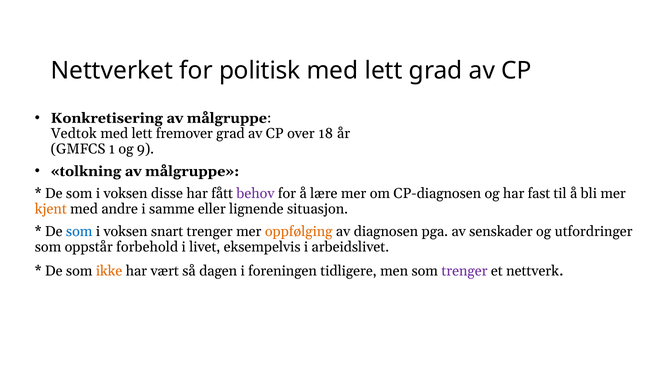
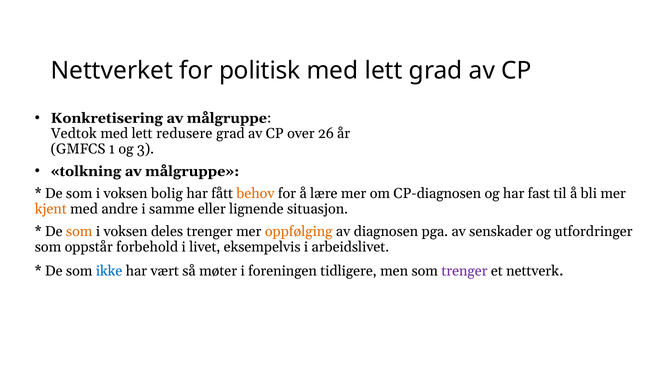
fremover: fremover -> redusere
18: 18 -> 26
9: 9 -> 3
disse: disse -> bolig
behov colour: purple -> orange
som at (79, 231) colour: blue -> orange
snart: snart -> deles
ikke colour: orange -> blue
dagen: dagen -> møter
